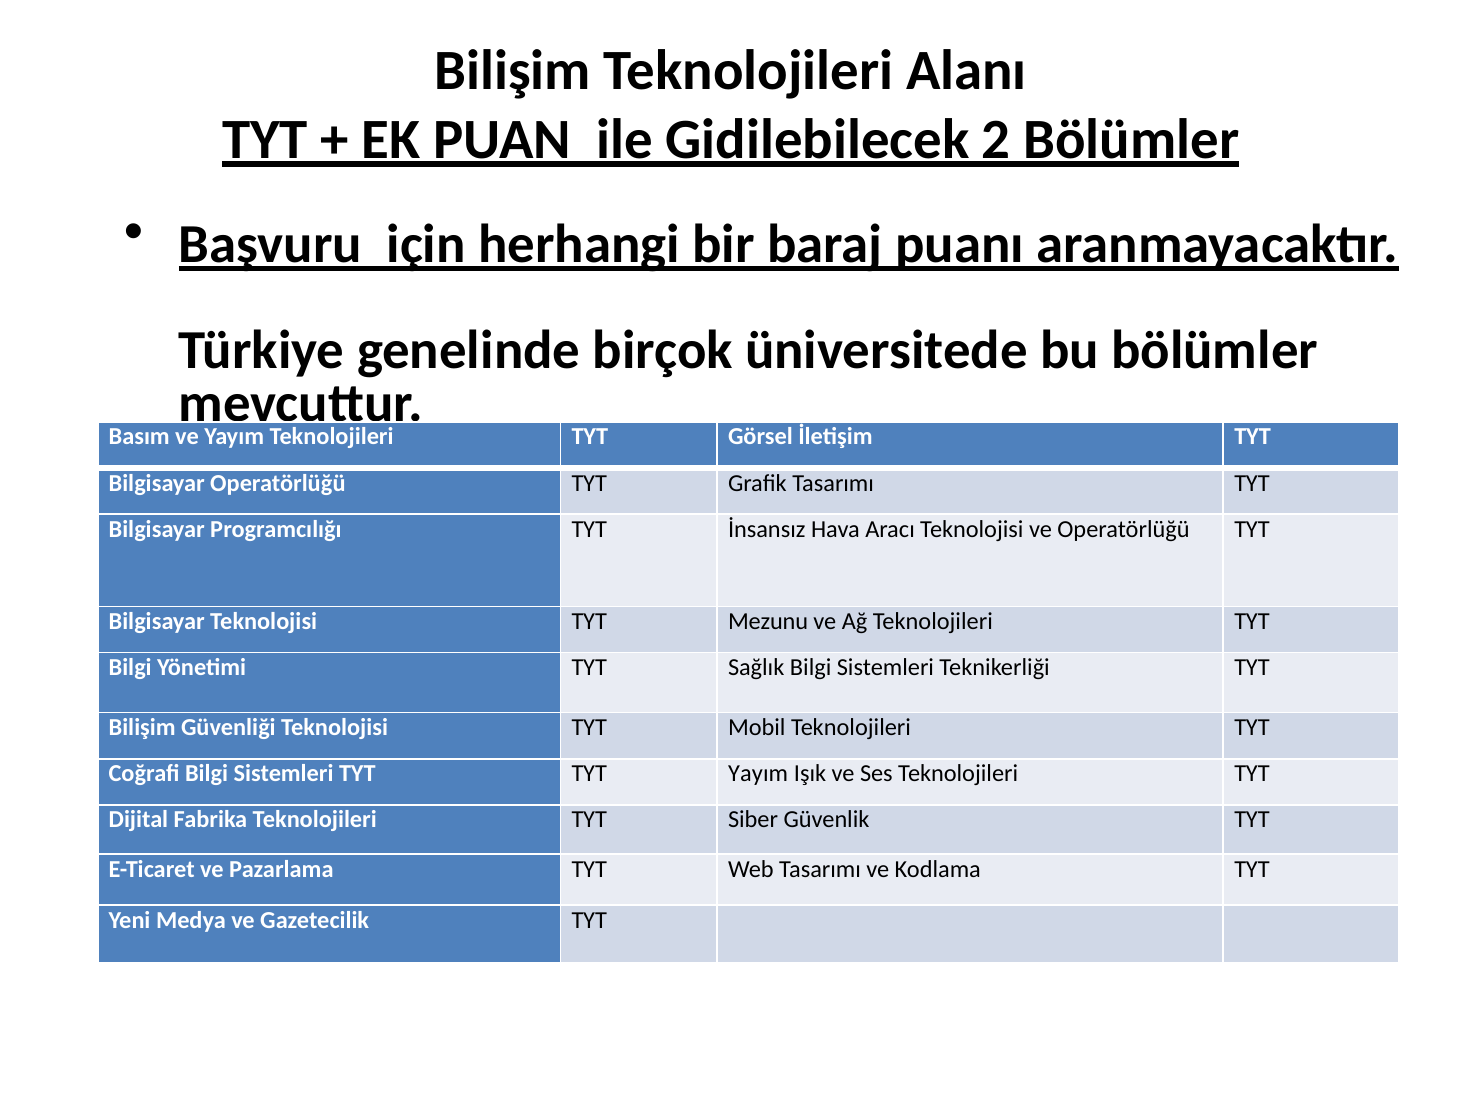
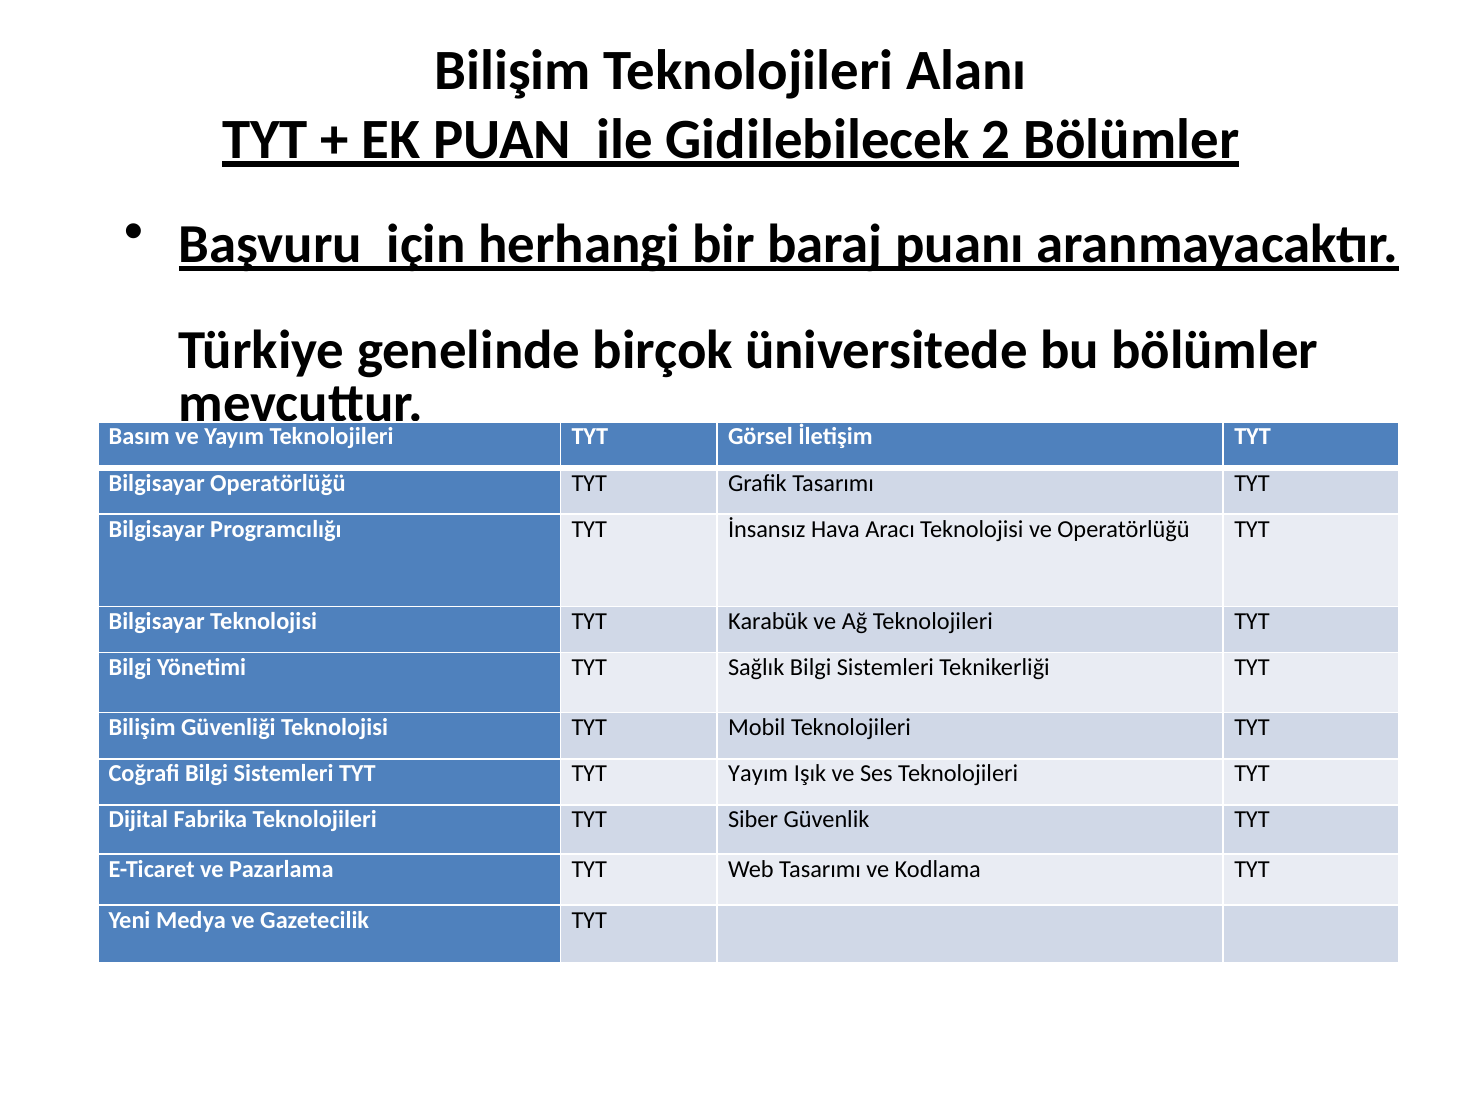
Mezunu: Mezunu -> Karabük
